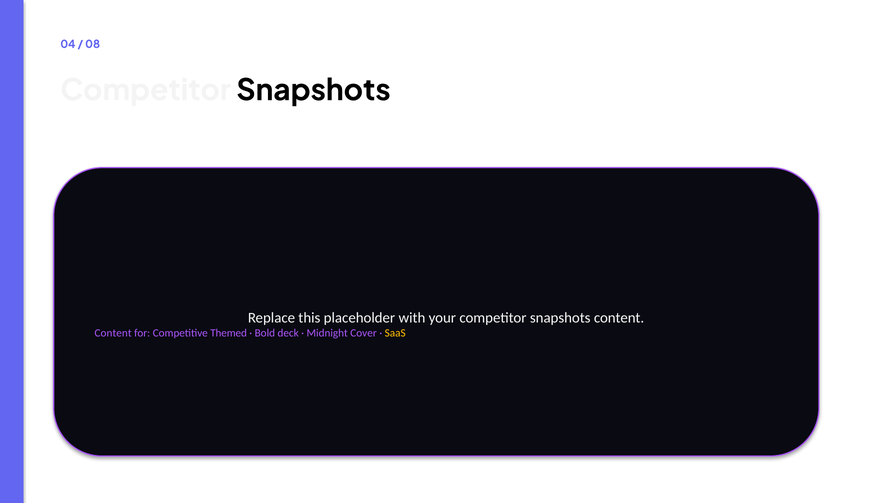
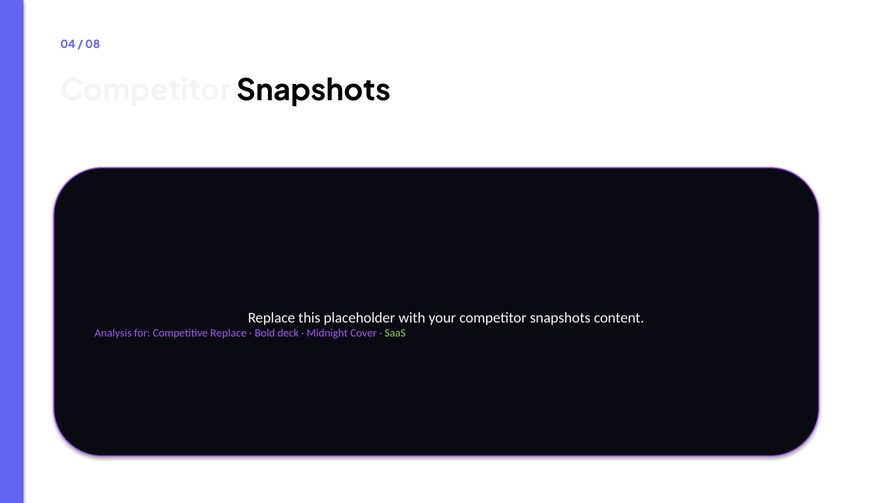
Content at (113, 334): Content -> Analysis
Competitive Themed: Themed -> Replace
SaaS colour: yellow -> light green
